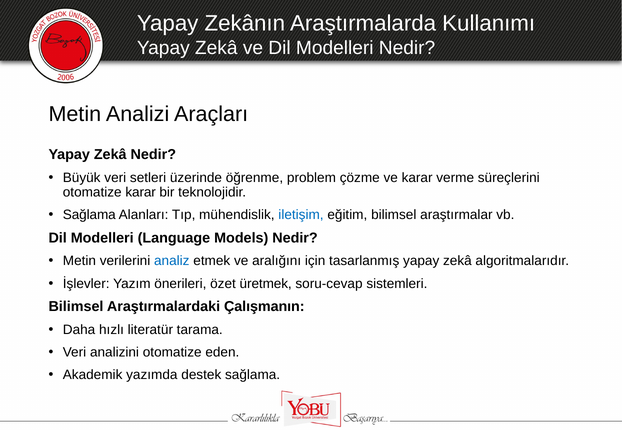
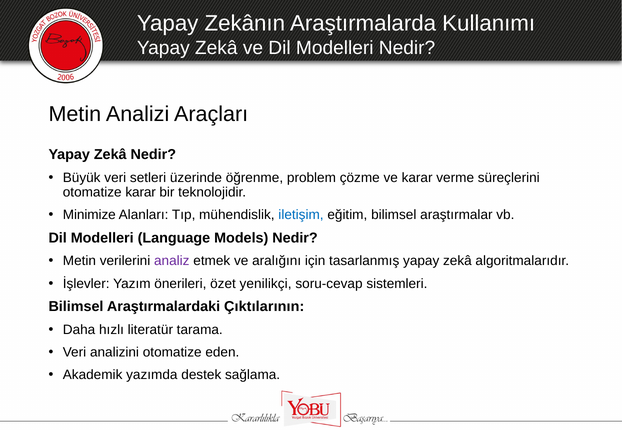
Sağlama at (89, 215): Sağlama -> Minimize
analiz colour: blue -> purple
üretmek: üretmek -> yenilikçi
Çalışmanın: Çalışmanın -> Çıktılarının
